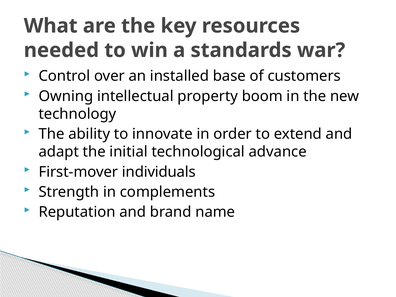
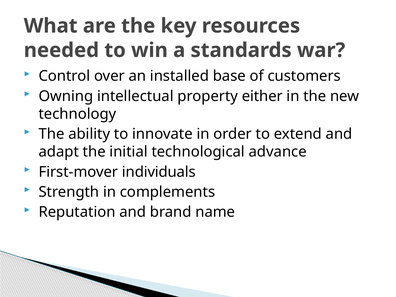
boom: boom -> either
